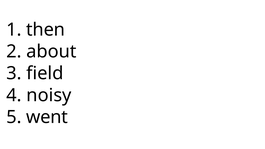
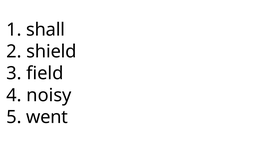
then: then -> shall
about: about -> shield
